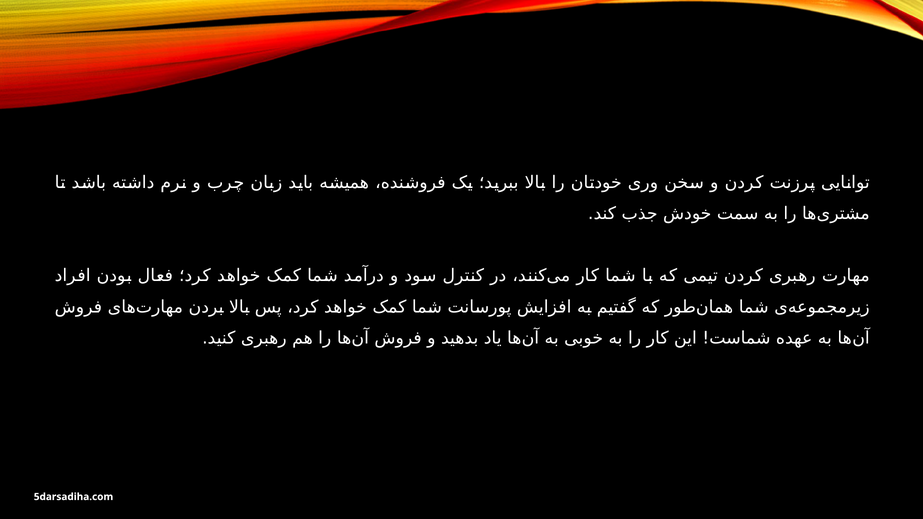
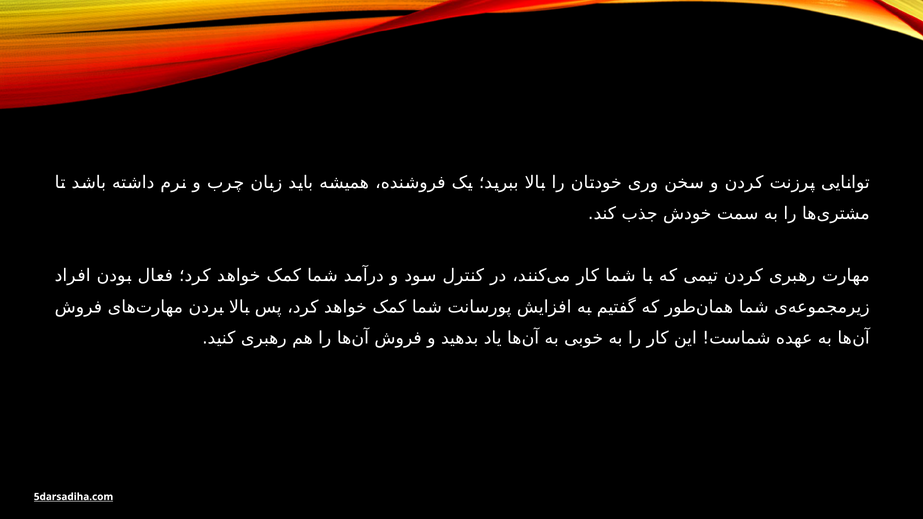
5darsadiha.com underline: none -> present
